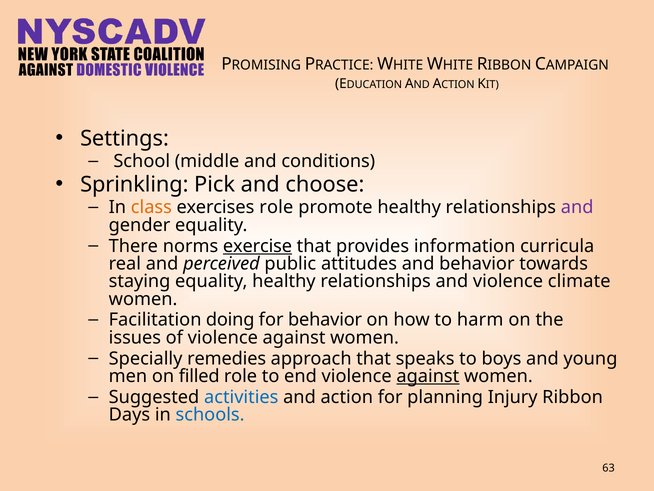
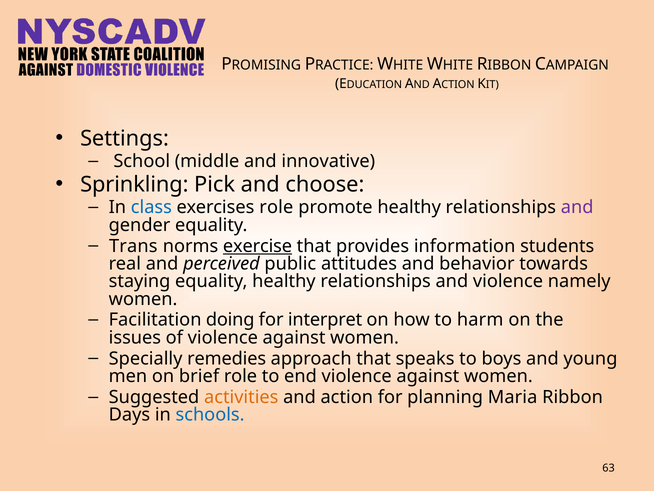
conditions: conditions -> innovative
class colour: orange -> blue
There: There -> Trans
curricula: curricula -> students
climate: climate -> namely
for behavior: behavior -> interpret
filled: filled -> brief
against at (428, 376) underline: present -> none
activities colour: blue -> orange
Injury: Injury -> Maria
